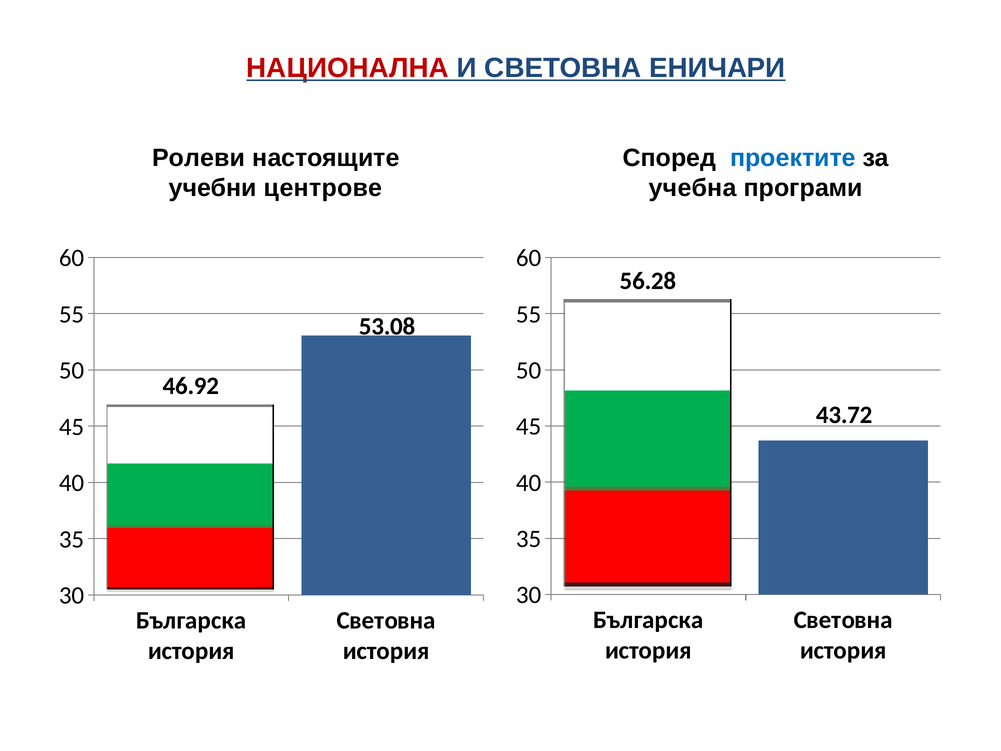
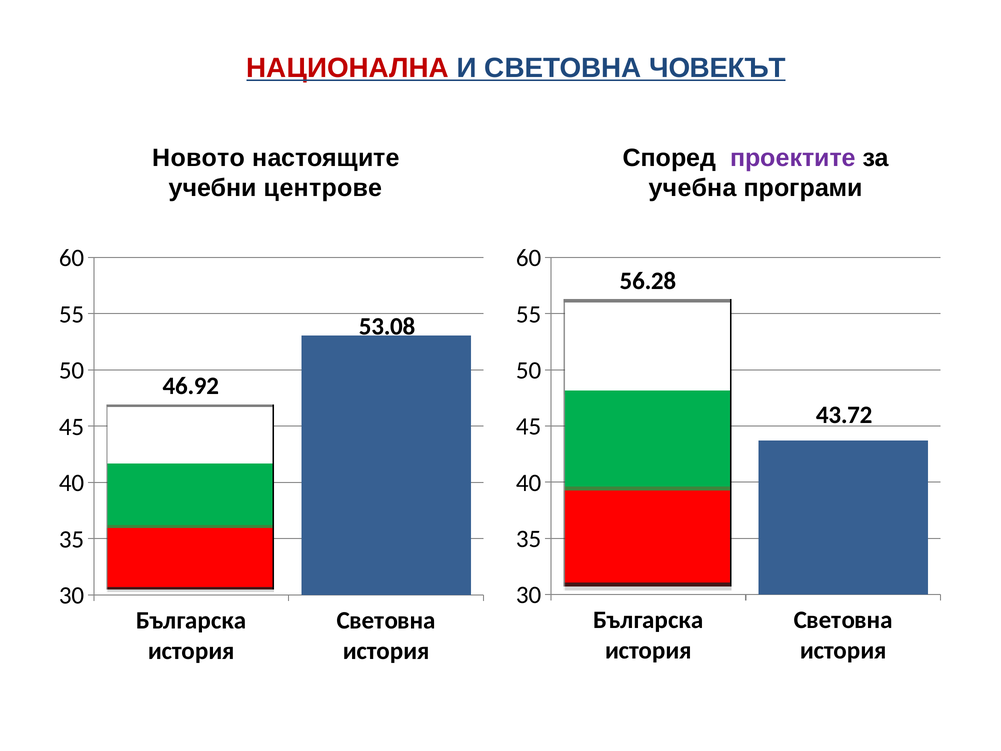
ЕНИЧАРИ: ЕНИЧАРИ -> ЧОВЕКЪТ
Ролеви: Ролеви -> Новото
проектите colour: blue -> purple
